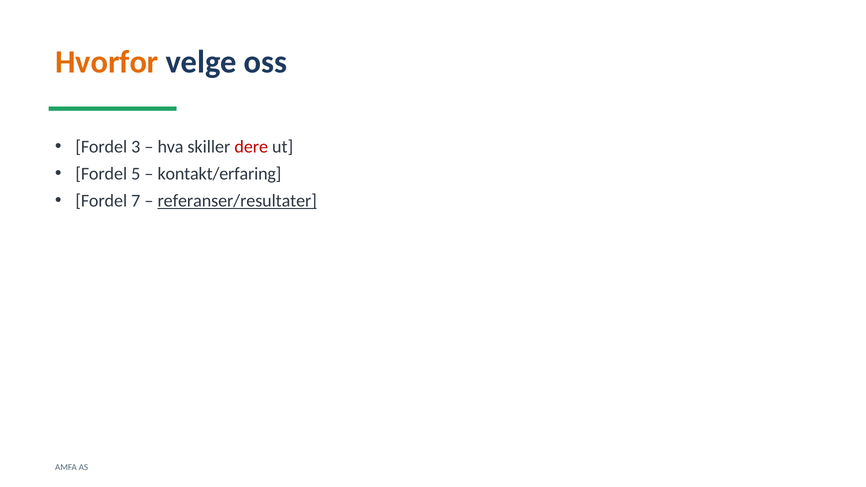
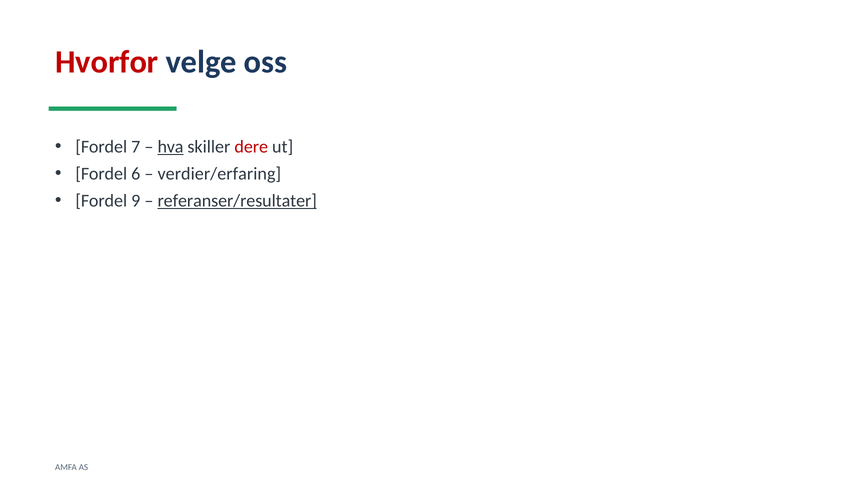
Hvorfor colour: orange -> red
3: 3 -> 7
hva underline: none -> present
5: 5 -> 6
kontakt/erfaring: kontakt/erfaring -> verdier/erfaring
7: 7 -> 9
